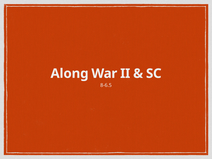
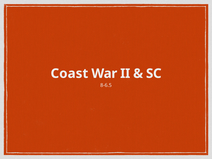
Along: Along -> Coast
